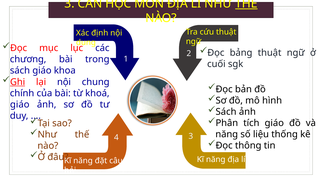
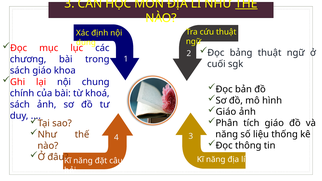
Ghi underline: present -> none
giáo at (20, 105): giáo -> sách
Sách at (226, 112): Sách -> Giáo
